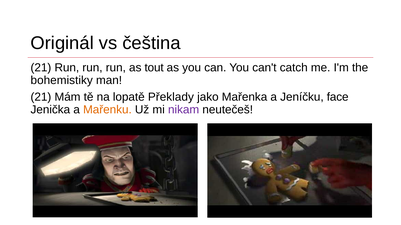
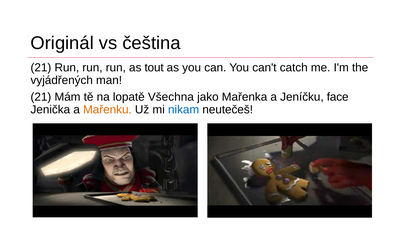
bohemistiky: bohemistiky -> vyjádřených
Překlady: Překlady -> Všechna
nikam colour: purple -> blue
